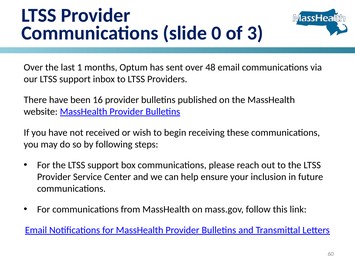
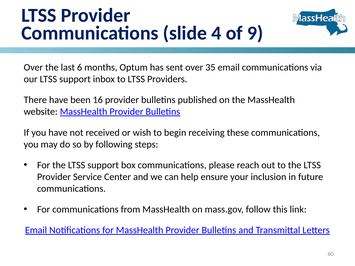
0: 0 -> 4
3: 3 -> 9
1: 1 -> 6
48: 48 -> 35
